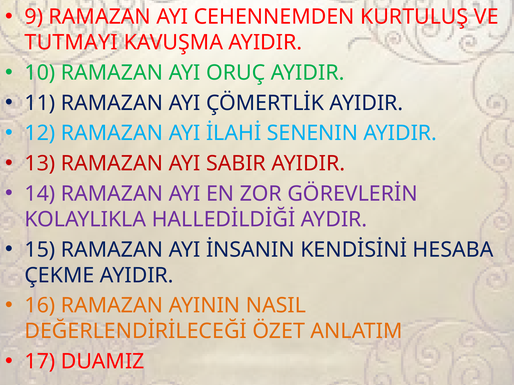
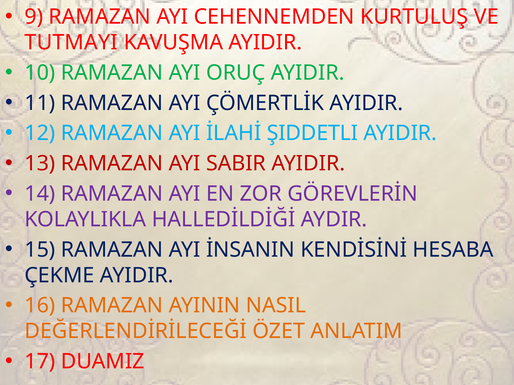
SENENIN: SENENIN -> ŞIDDETLI
